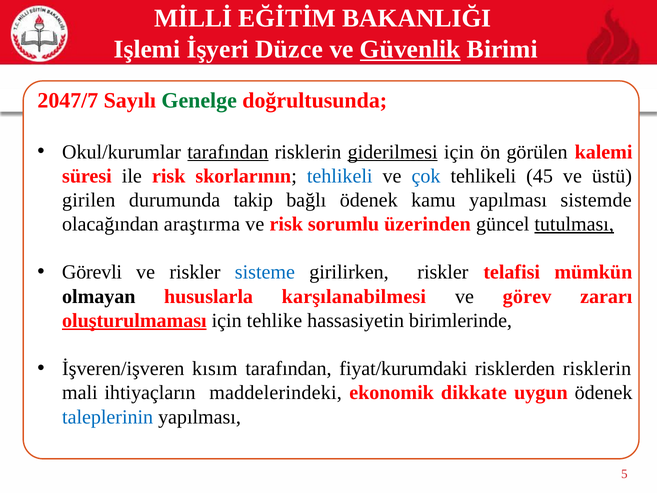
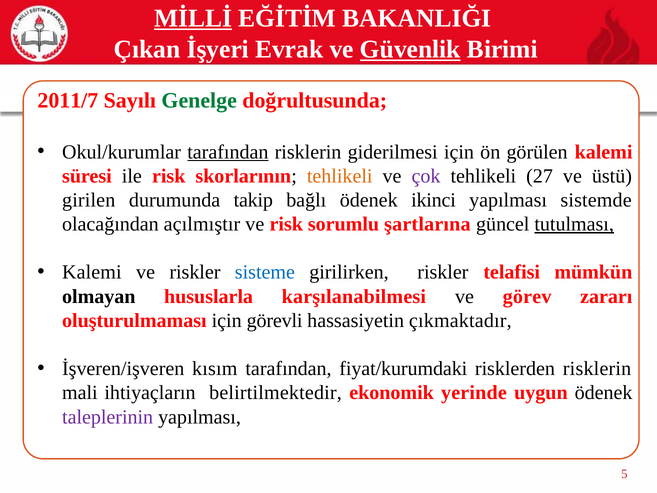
MİLLİ underline: none -> present
Işlemi: Işlemi -> Çıkan
Düzce: Düzce -> Evrak
2047/7: 2047/7 -> 2011/7
giderilmesi underline: present -> none
tehlikeli at (340, 176) colour: blue -> orange
çok colour: blue -> purple
45: 45 -> 27
kamu: kamu -> ikinci
araştırma: araştırma -> açılmıştır
üzerinden: üzerinden -> şartlarına
Görevli at (92, 272): Görevli -> Kalemi
oluşturulmaması underline: present -> none
tehlike: tehlike -> görevli
birimlerinde: birimlerinde -> çıkmaktadır
maddelerindeki: maddelerindeki -> belirtilmektedir
dikkate: dikkate -> yerinde
taleplerinin colour: blue -> purple
